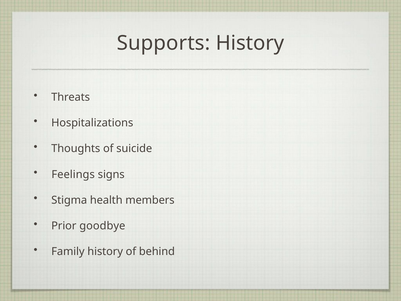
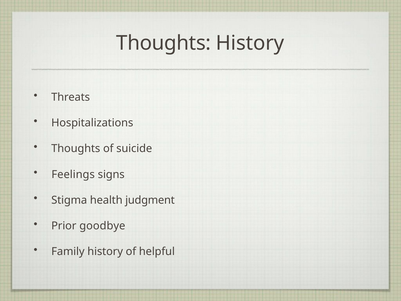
Supports at (163, 43): Supports -> Thoughts
members: members -> judgment
behind: behind -> helpful
